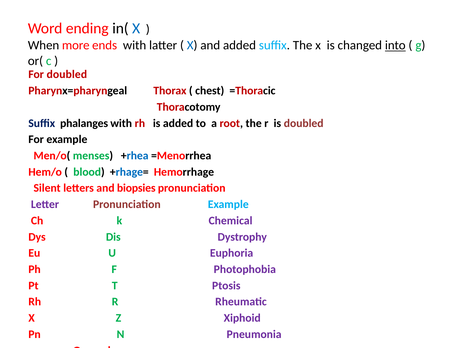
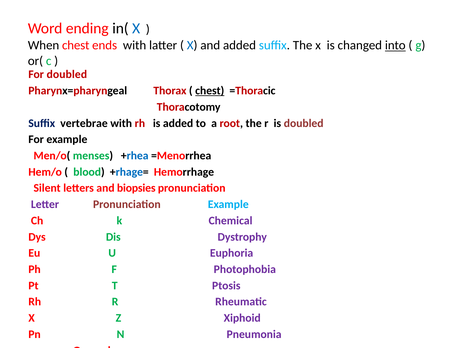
When more: more -> chest
chest at (210, 91) underline: none -> present
phalanges: phalanges -> vertebrae
